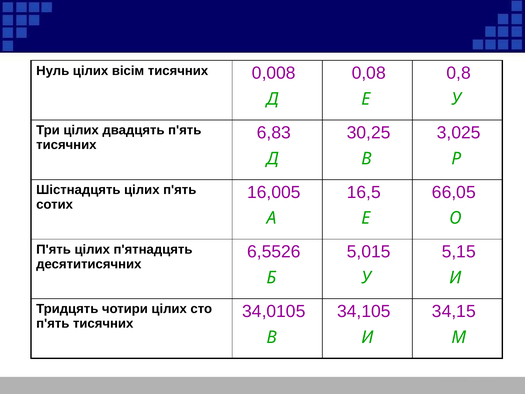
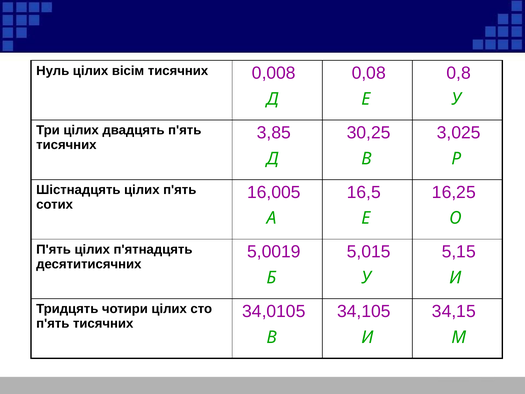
6,83: 6,83 -> 3,85
66,05: 66,05 -> 16,25
6,5526: 6,5526 -> 5,0019
